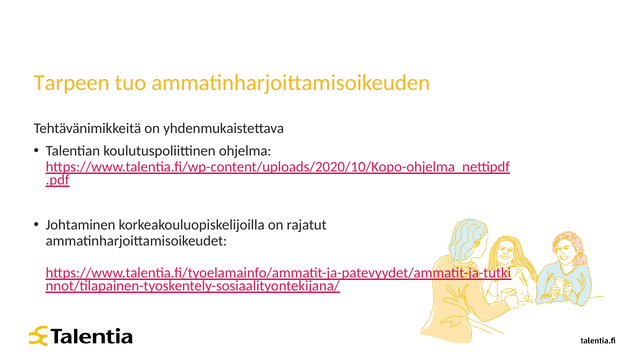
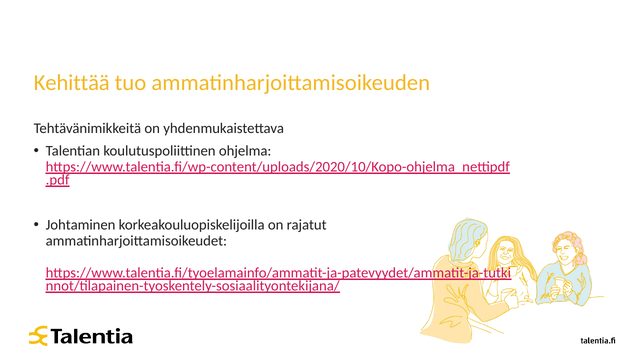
Tarpeen: Tarpeen -> Kehittää
